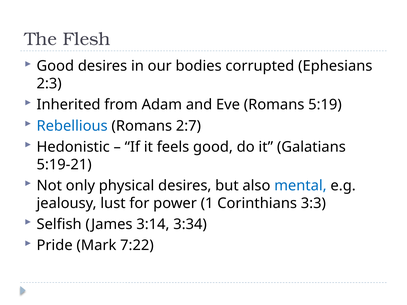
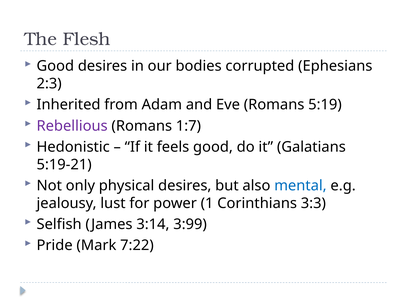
Rebellious colour: blue -> purple
2:7: 2:7 -> 1:7
3:34: 3:34 -> 3:99
